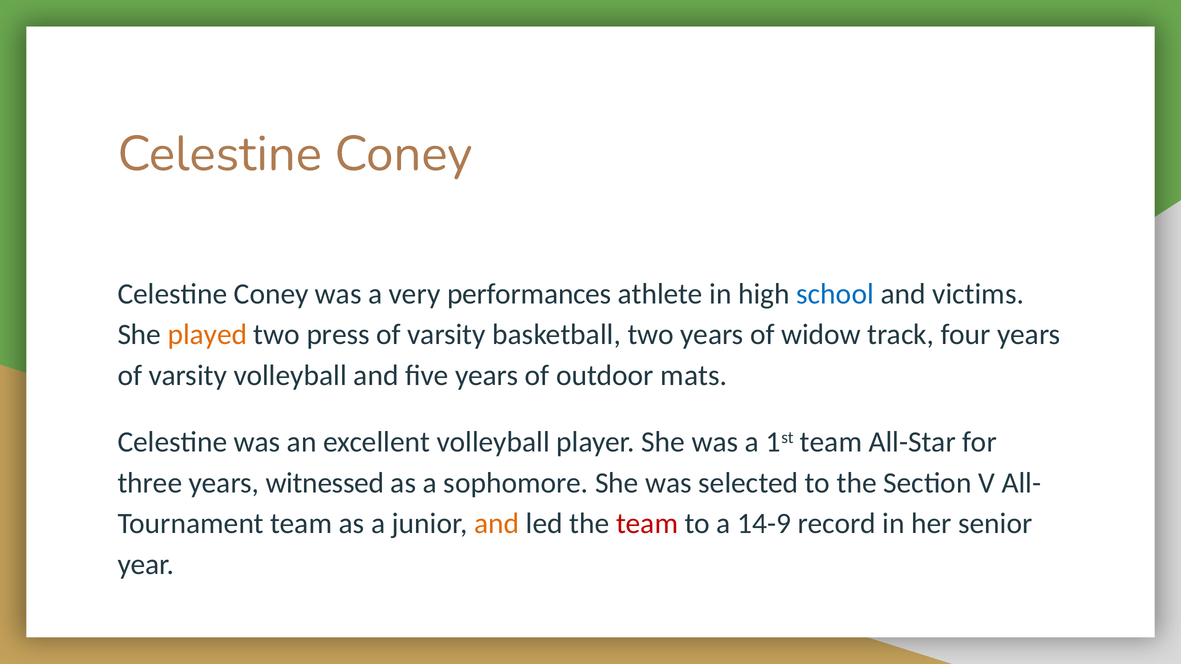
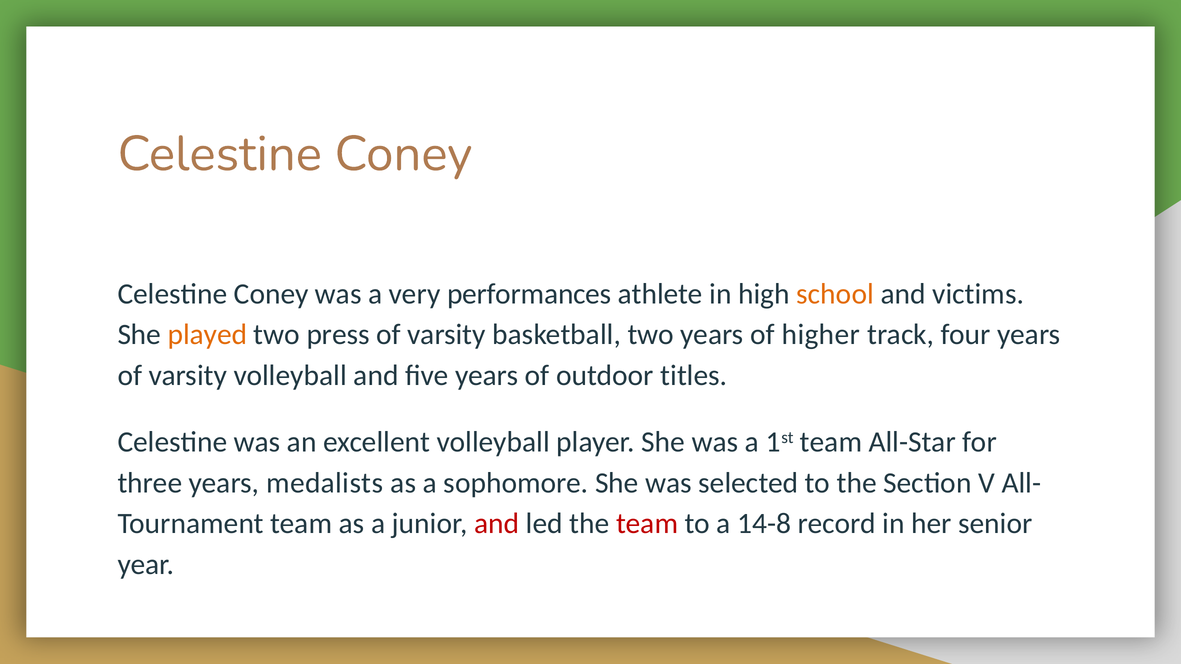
school colour: blue -> orange
widow: widow -> higher
mats: mats -> titles
witnessed: witnessed -> medalists
and at (497, 524) colour: orange -> red
14-9: 14-9 -> 14-8
